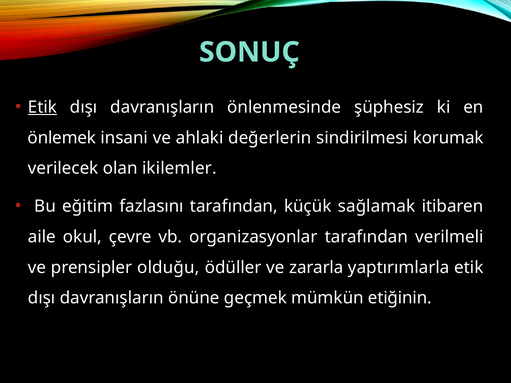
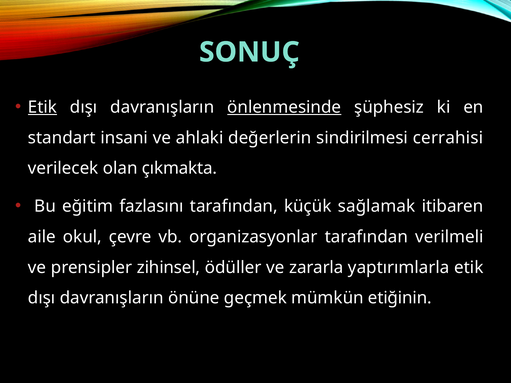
önlenmesinde underline: none -> present
önlemek: önlemek -> standart
korumak: korumak -> cerrahisi
ikilemler: ikilemler -> çıkmakta
olduğu: olduğu -> zihinsel
